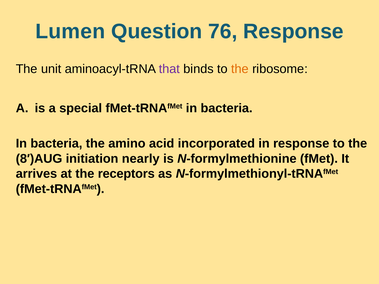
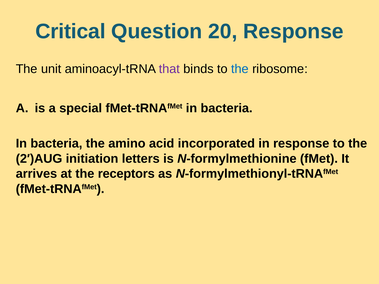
Lumen: Lumen -> Critical
76: 76 -> 20
the at (240, 69) colour: orange -> blue
8′)AUG: 8′)AUG -> 2′)AUG
nearly: nearly -> letters
